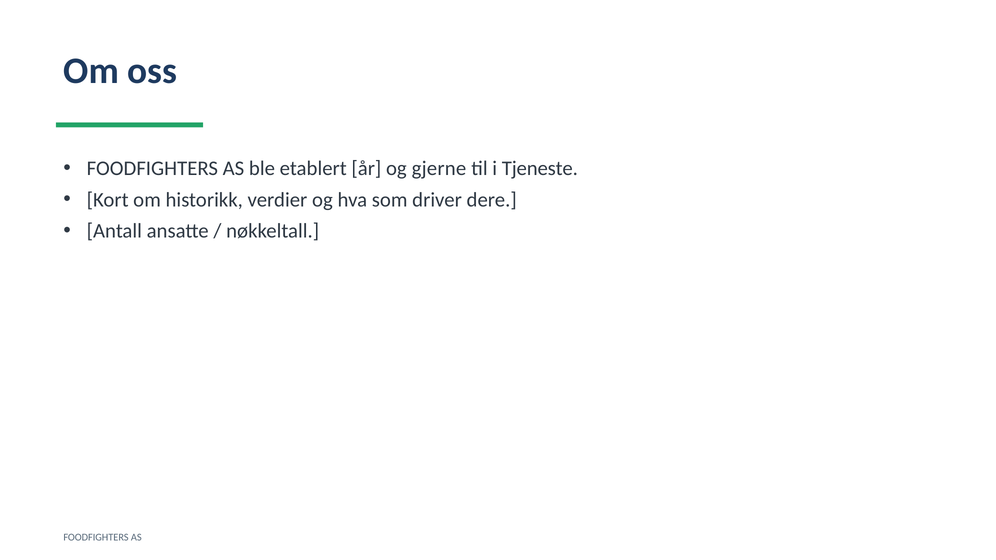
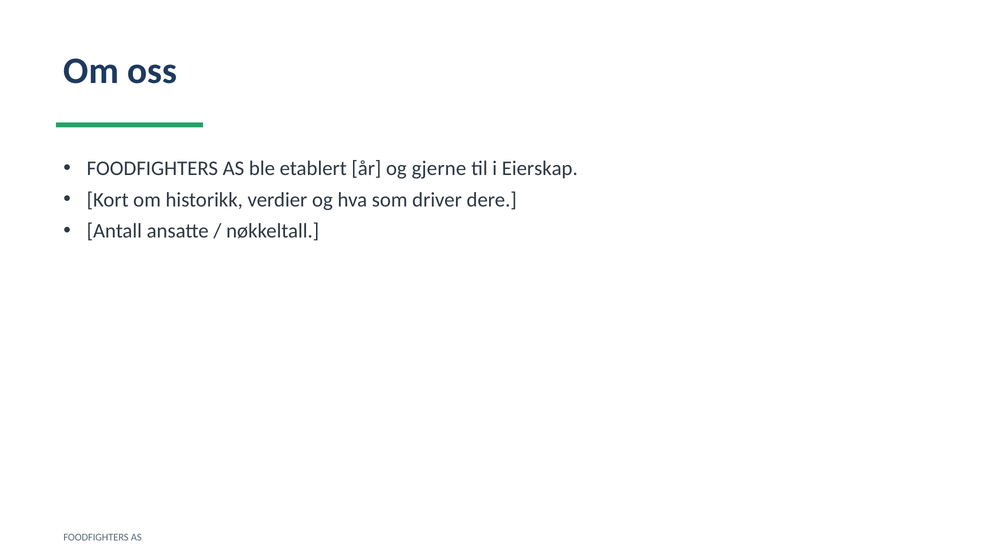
Tjeneste: Tjeneste -> Eierskap
